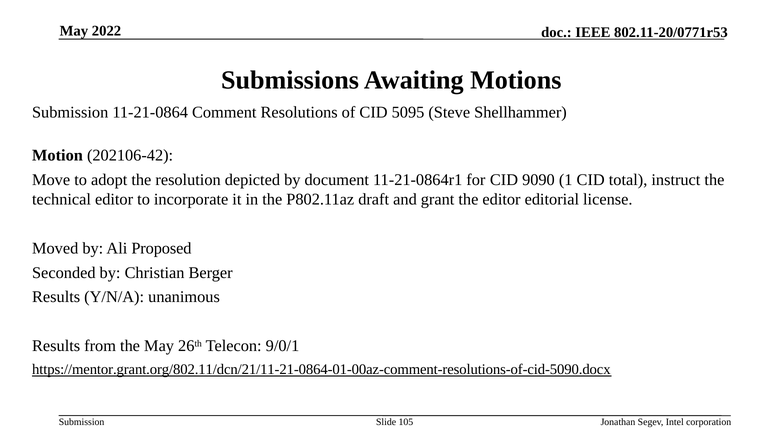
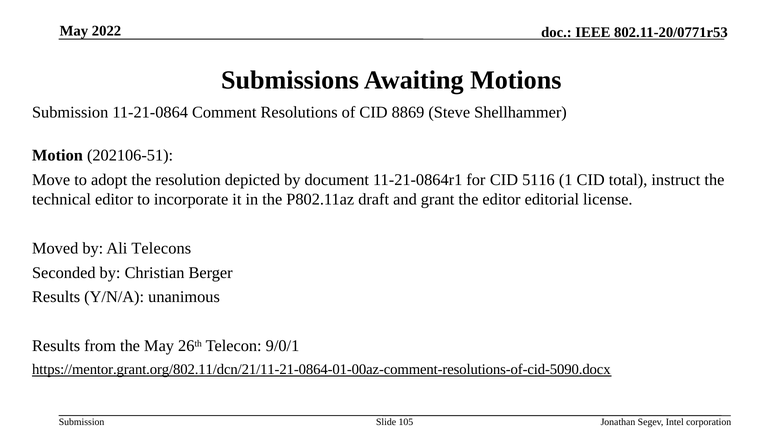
5095: 5095 -> 8869
202106-42: 202106-42 -> 202106-51
9090: 9090 -> 5116
Proposed: Proposed -> Telecons
